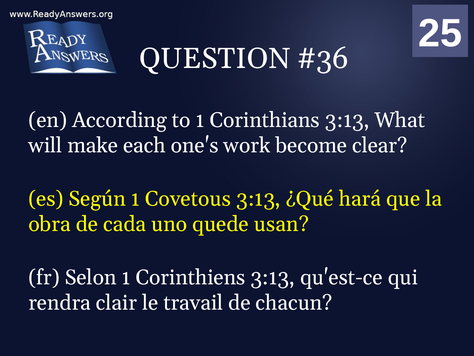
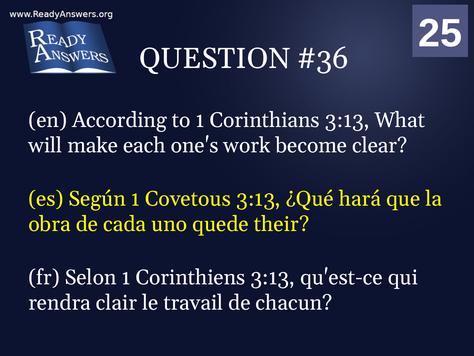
usan: usan -> their
